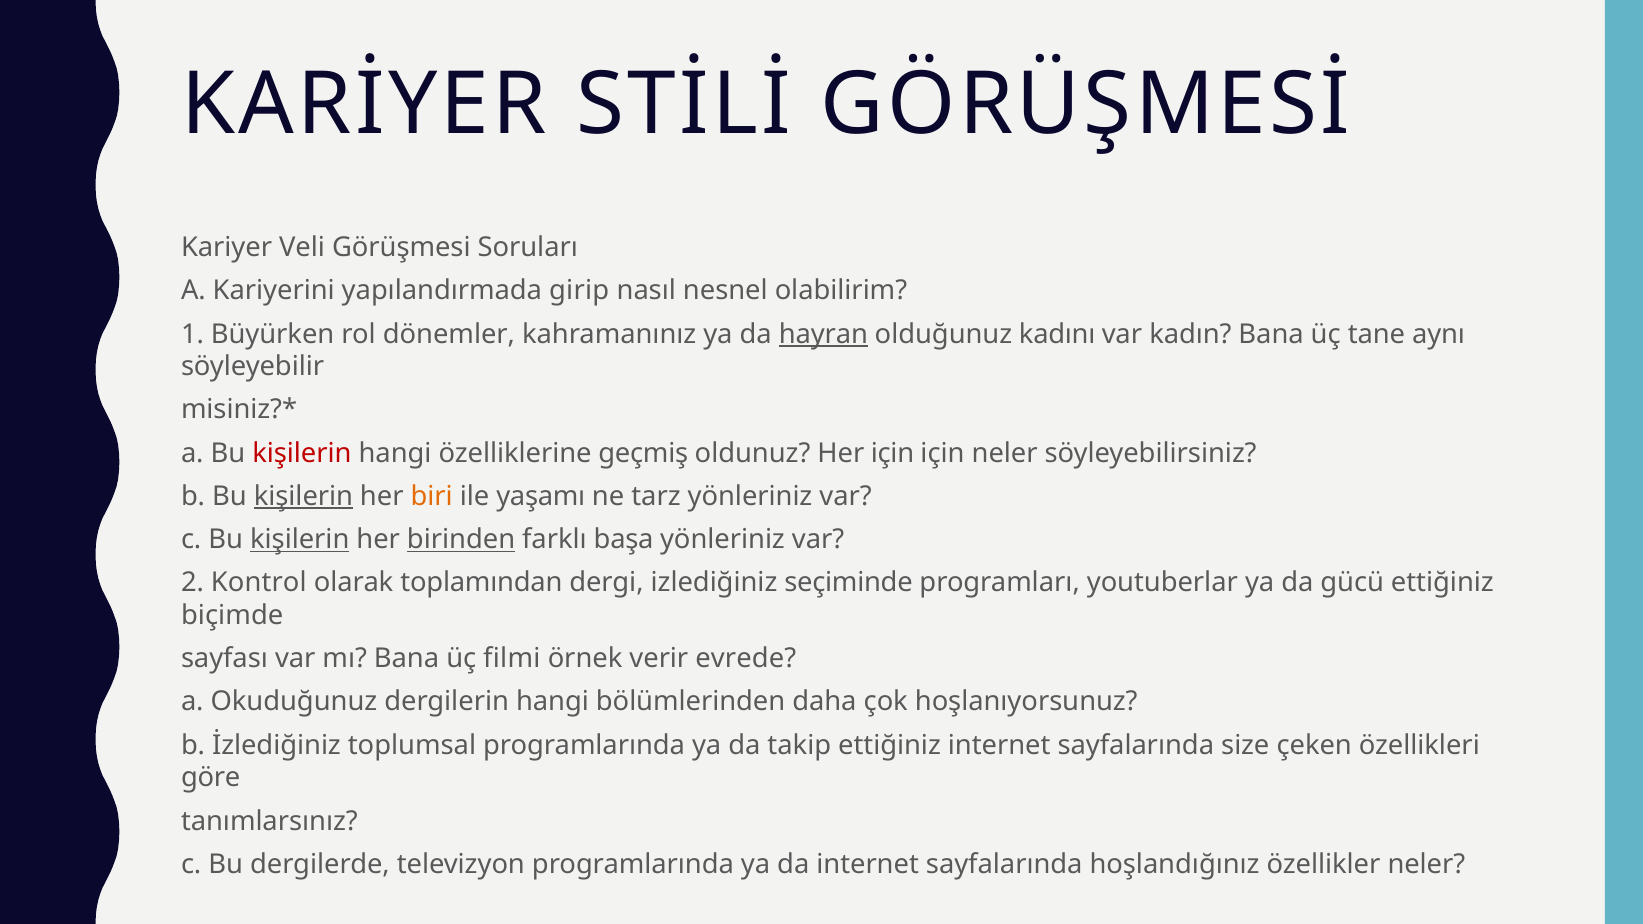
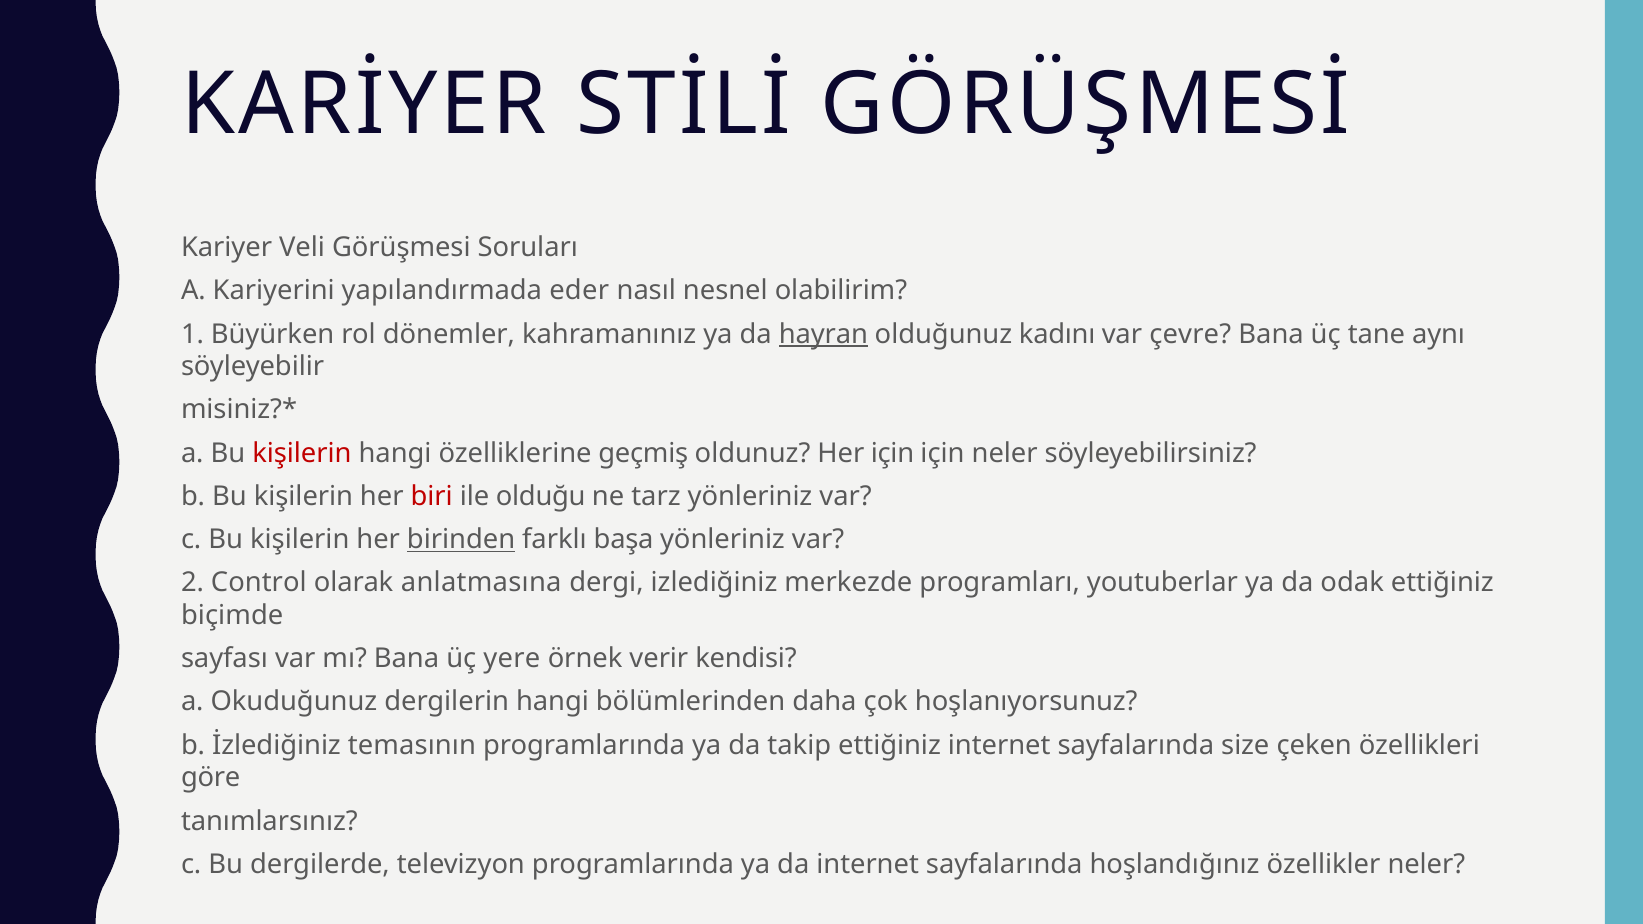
girip: girip -> eder
kadın: kadın -> çevre
kişilerin at (303, 496) underline: present -> none
biri colour: orange -> red
yaşamı: yaşamı -> olduğu
kişilerin at (300, 540) underline: present -> none
Kontrol: Kontrol -> Control
toplamından: toplamından -> anlatmasına
seçiminde: seçiminde -> merkezde
gücü: gücü -> odak
filmi: filmi -> yere
evrede: evrede -> kendisi
toplumsal: toplumsal -> temasının
